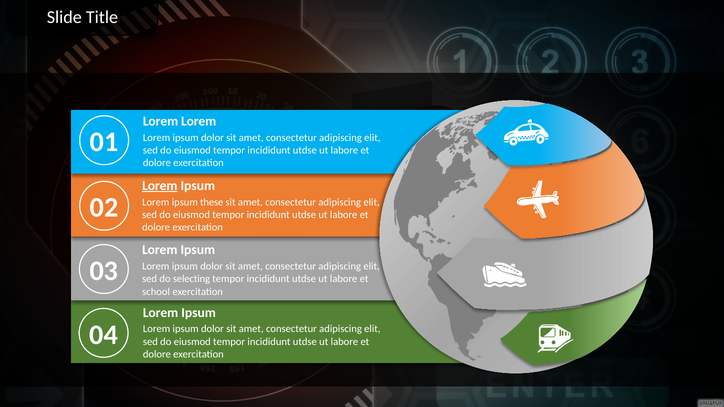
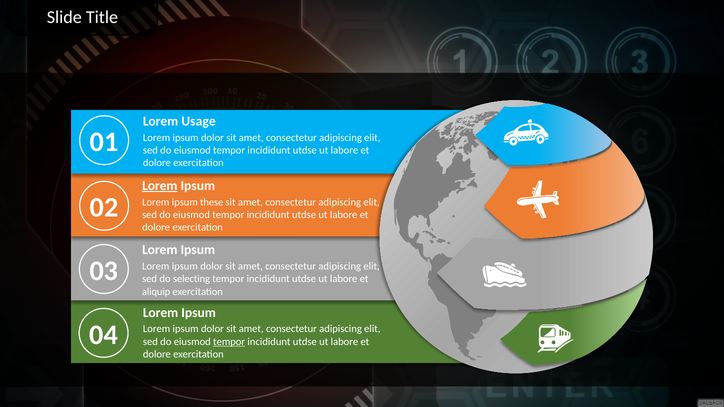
Lorem at (199, 121): Lorem -> Usage
school: school -> aliquip
tempor at (229, 342) underline: none -> present
